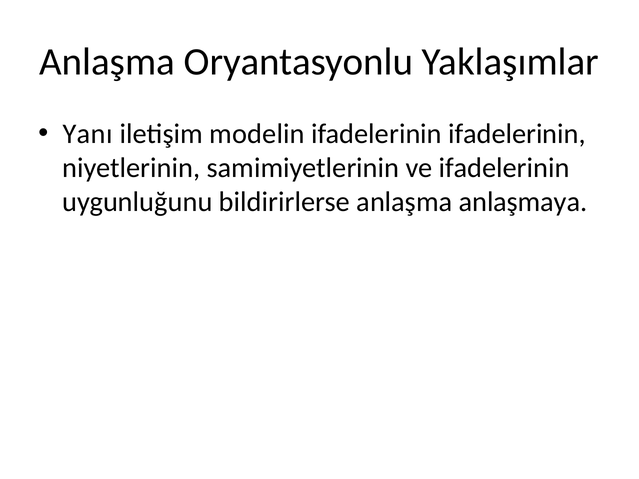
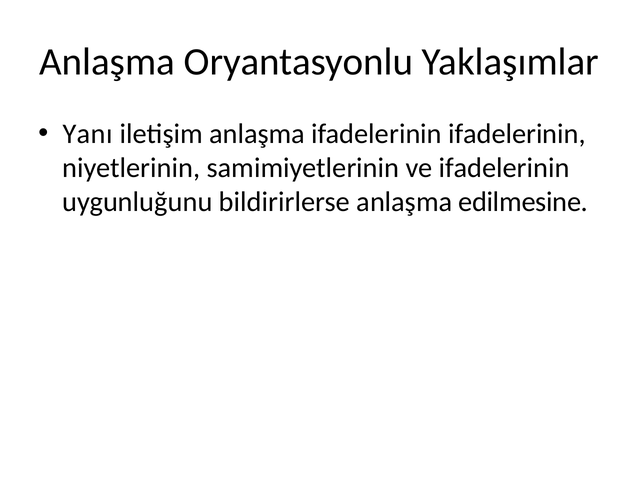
iletişim modelin: modelin -> anlaşma
anlaşmaya: anlaşmaya -> edilmesine
